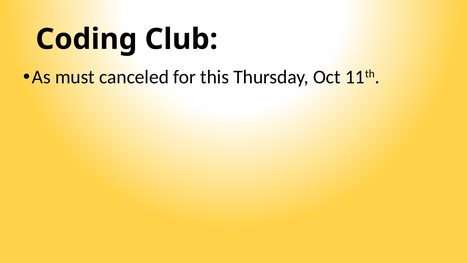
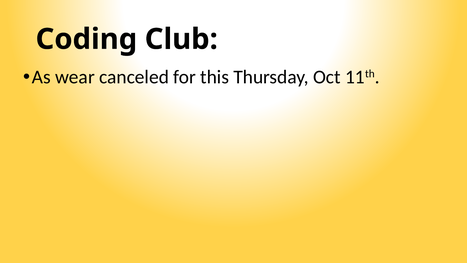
must: must -> wear
